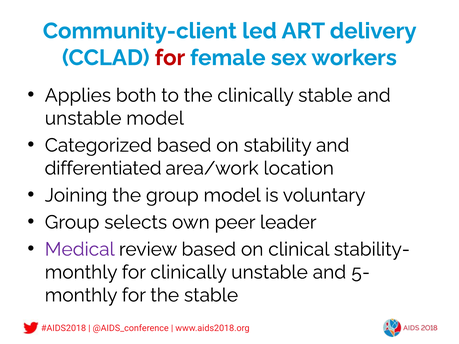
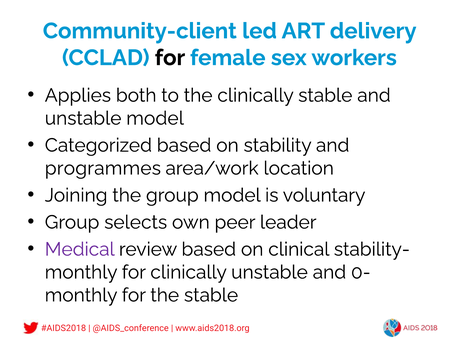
for at (170, 58) colour: red -> black
differentiated: differentiated -> programmes
5-: 5- -> 0-
